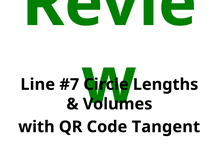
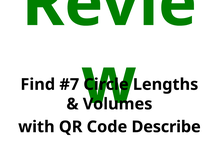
Line: Line -> Find
Tangent: Tangent -> Describe
